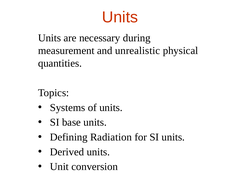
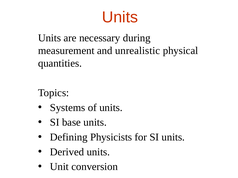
Radiation: Radiation -> Physicists
